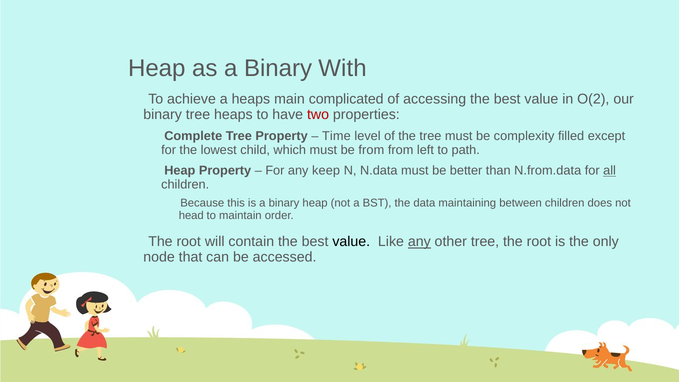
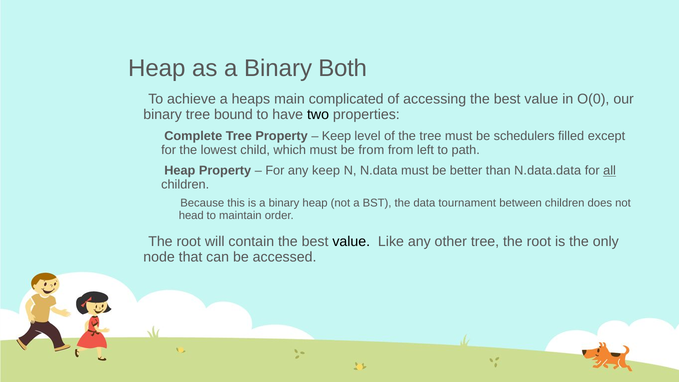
With: With -> Both
O(2: O(2 -> O(0
tree heaps: heaps -> bound
two colour: red -> black
Time at (336, 136): Time -> Keep
complexity: complexity -> schedulers
N.from.data: N.from.data -> N.data.data
maintaining: maintaining -> tournament
any at (419, 242) underline: present -> none
